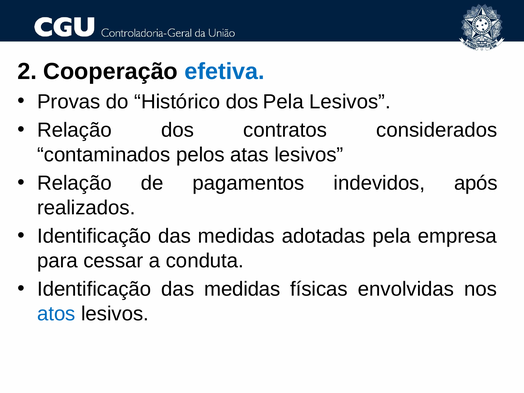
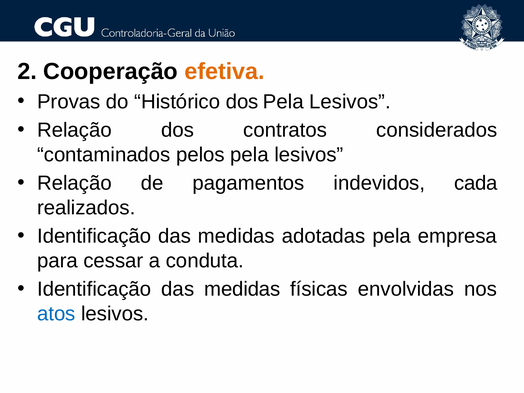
efetiva colour: blue -> orange
pelos atas: atas -> pela
após: após -> cada
